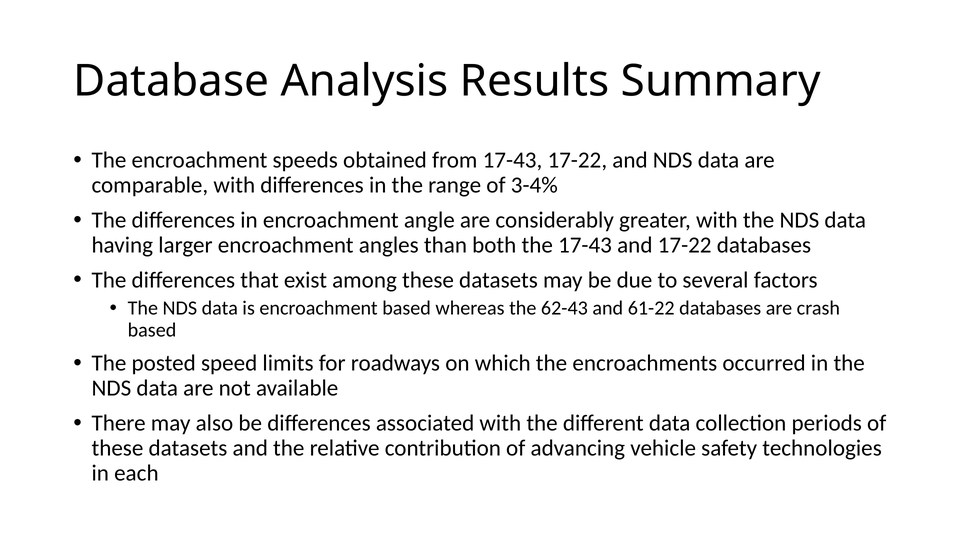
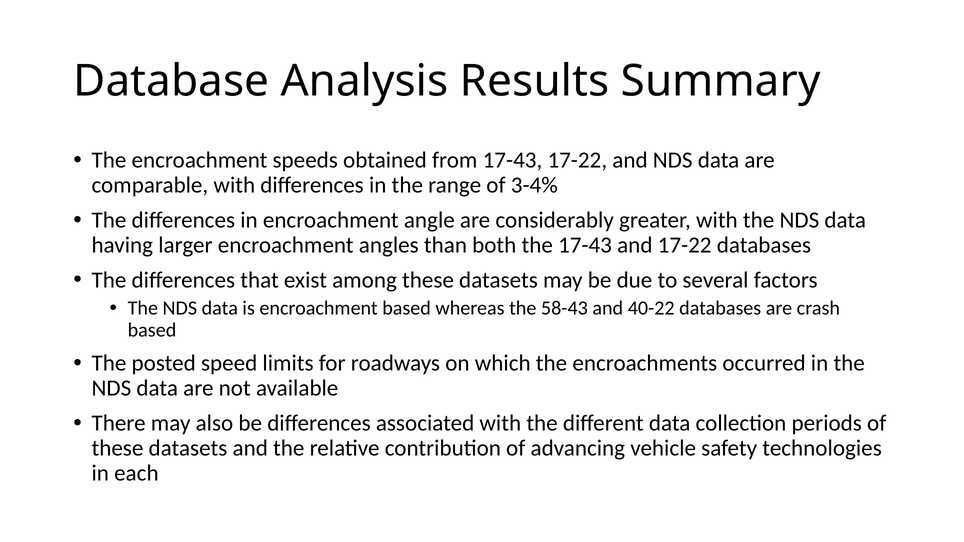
62-43: 62-43 -> 58-43
61-22: 61-22 -> 40-22
